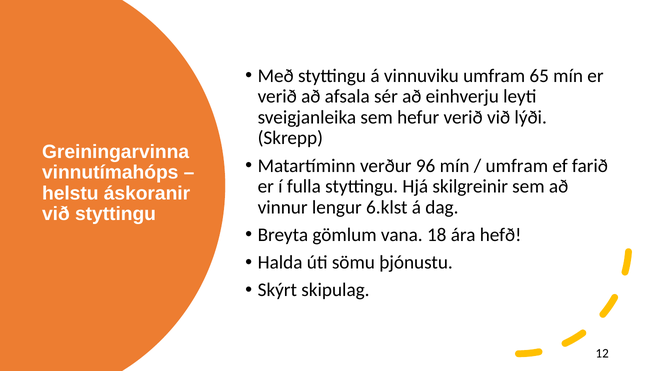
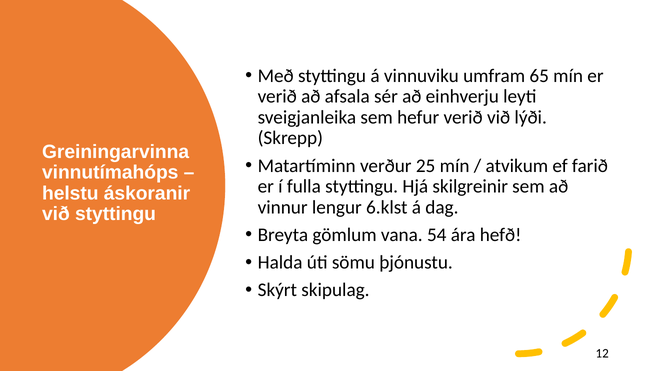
96: 96 -> 25
umfram at (517, 166): umfram -> atvikum
18: 18 -> 54
